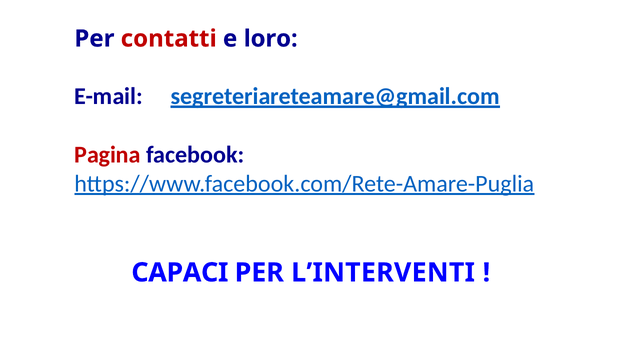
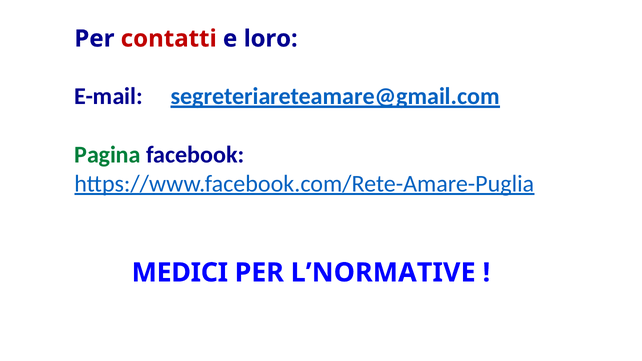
Pagina colour: red -> green
CAPACI: CAPACI -> MEDICI
L’INTERVENTI: L’INTERVENTI -> L’NORMATIVE
